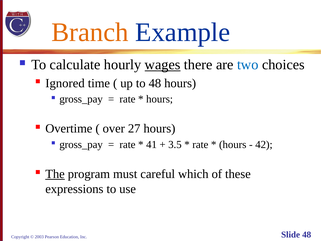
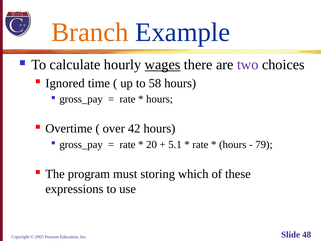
two colour: blue -> purple
to 48: 48 -> 58
27: 27 -> 42
41: 41 -> 20
3.5: 3.5 -> 5.1
42: 42 -> 79
The underline: present -> none
careful: careful -> storing
